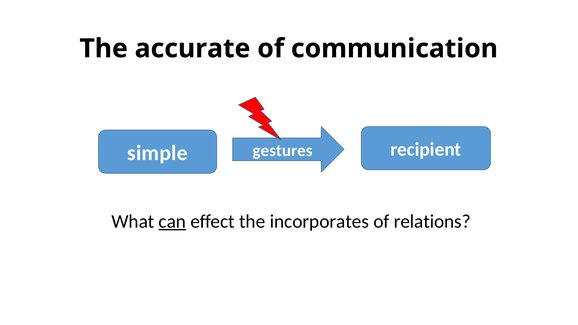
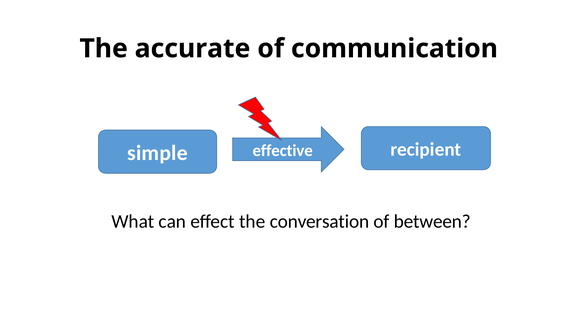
gestures: gestures -> effective
can underline: present -> none
incorporates: incorporates -> conversation
relations: relations -> between
